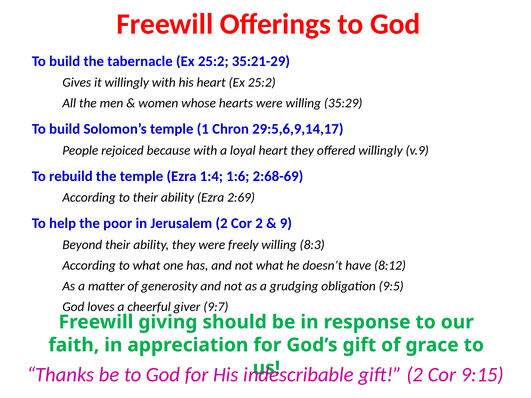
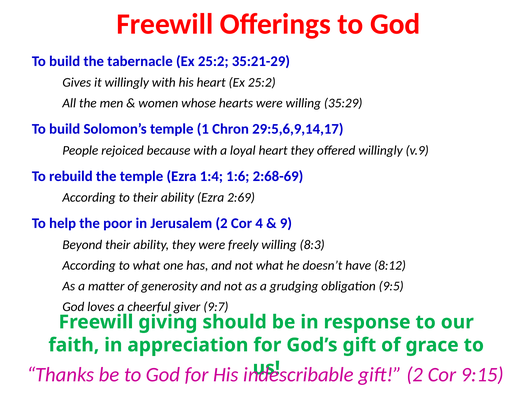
Cor 2: 2 -> 4
